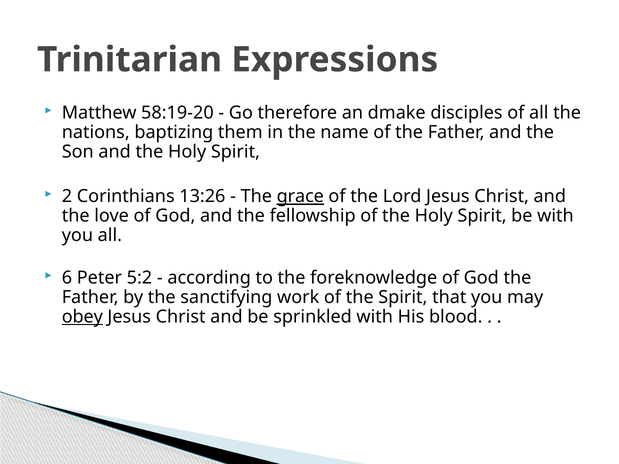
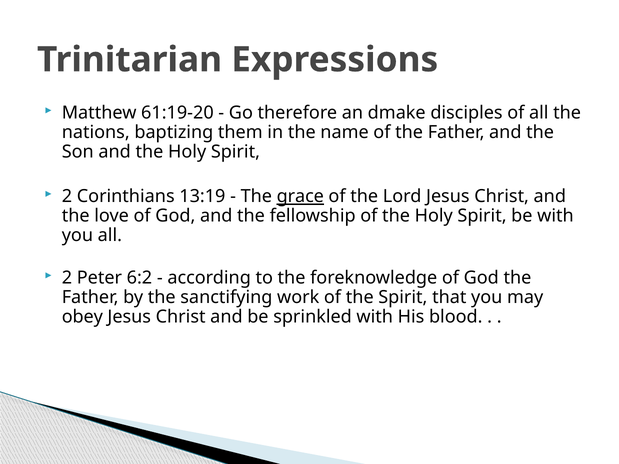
58:19-20: 58:19-20 -> 61:19-20
13:26: 13:26 -> 13:19
6 at (67, 278): 6 -> 2
5:2: 5:2 -> 6:2
obey underline: present -> none
